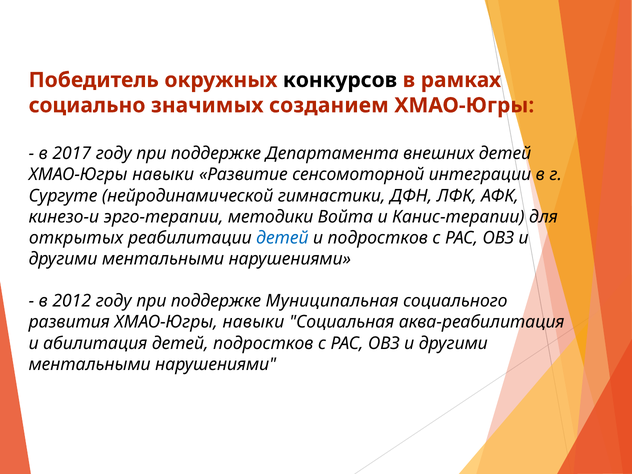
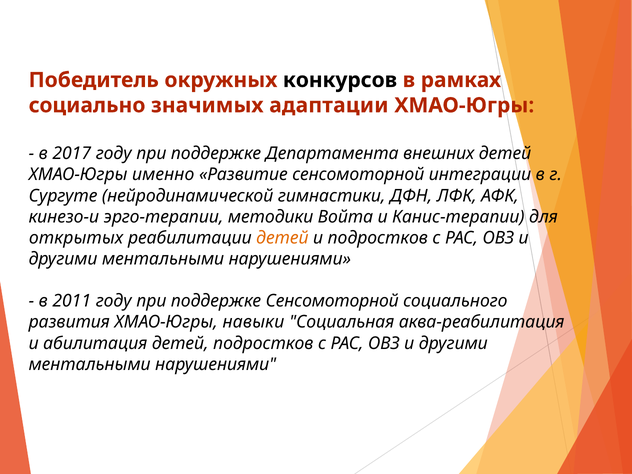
созданием: созданием -> адаптации
навыки at (163, 175): навыки -> именно
детей at (282, 238) colour: blue -> orange
2012: 2012 -> 2011
поддержке Муниципальная: Муниципальная -> Сенсомоторной
